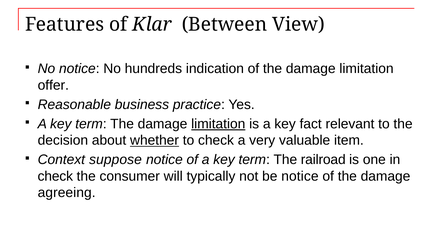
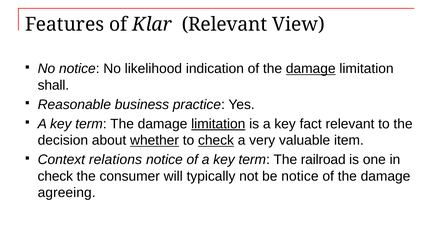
Klar Between: Between -> Relevant
hundreds: hundreds -> likelihood
damage at (311, 69) underline: none -> present
offer: offer -> shall
check at (216, 140) underline: none -> present
suppose: suppose -> relations
